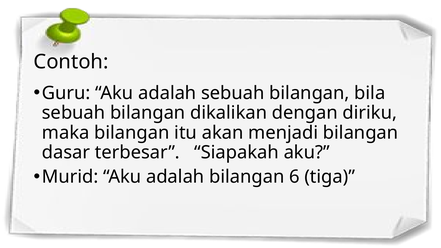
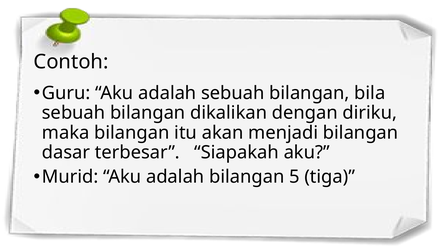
6: 6 -> 5
